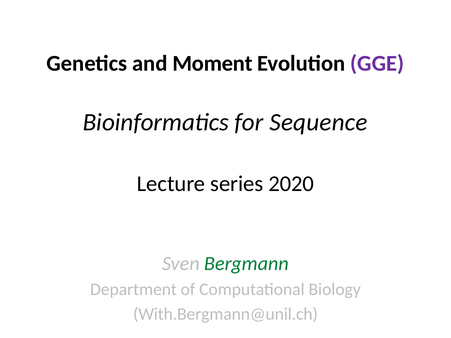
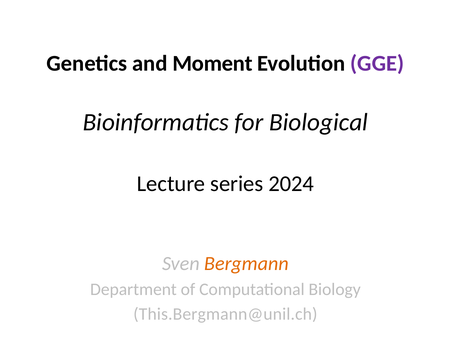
Sequence: Sequence -> Biological
2020: 2020 -> 2024
Bergmann colour: green -> orange
With.Bergmann@unil.ch: With.Bergmann@unil.ch -> This.Bergmann@unil.ch
